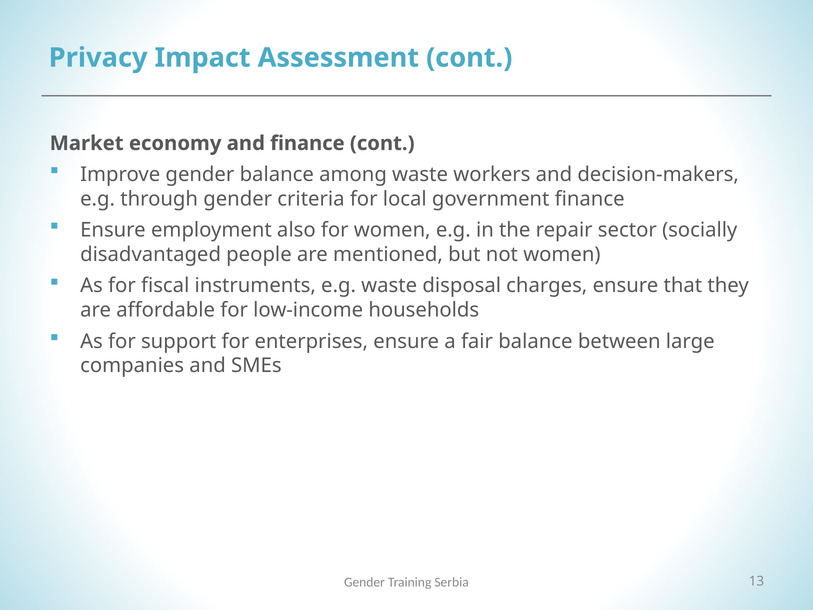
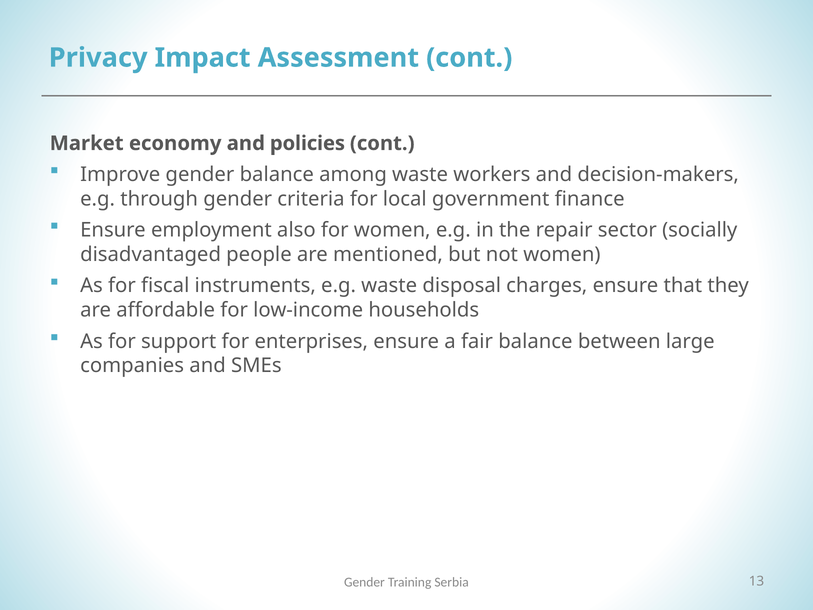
and finance: finance -> policies
